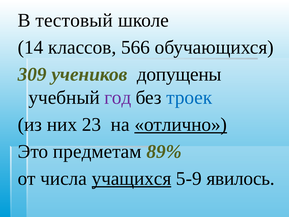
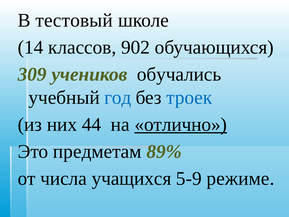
566: 566 -> 902
допущены: допущены -> обучались
год colour: purple -> blue
23: 23 -> 44
учащихся underline: present -> none
явилось: явилось -> режиме
